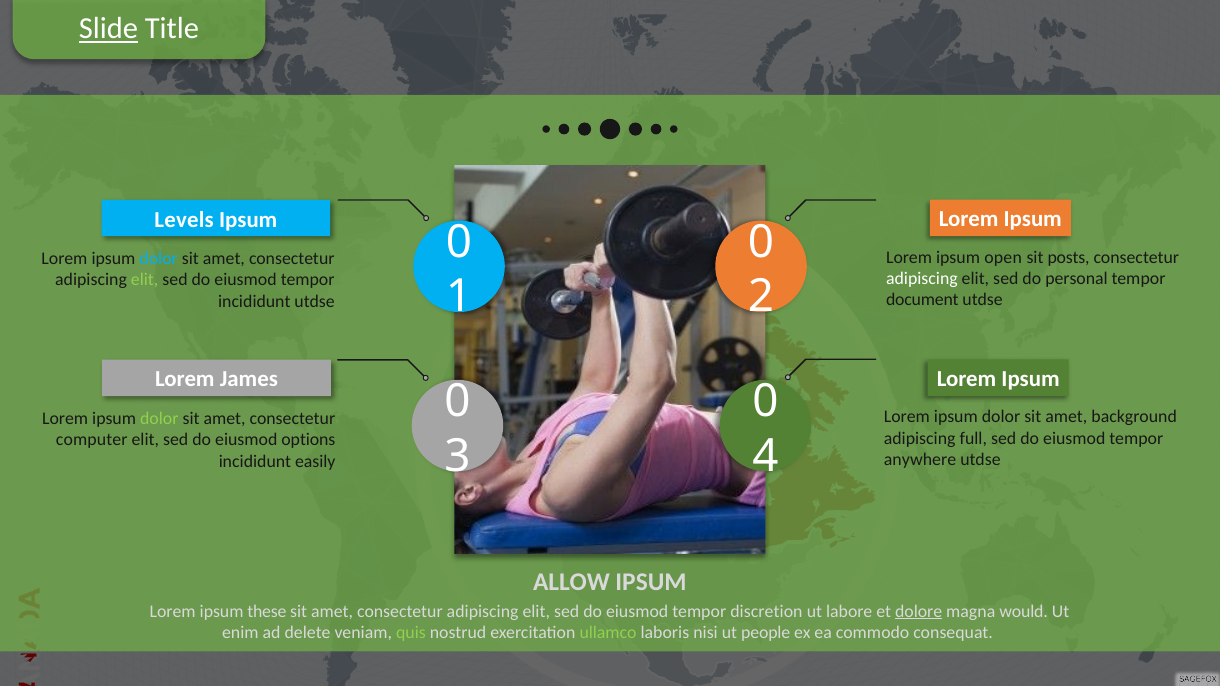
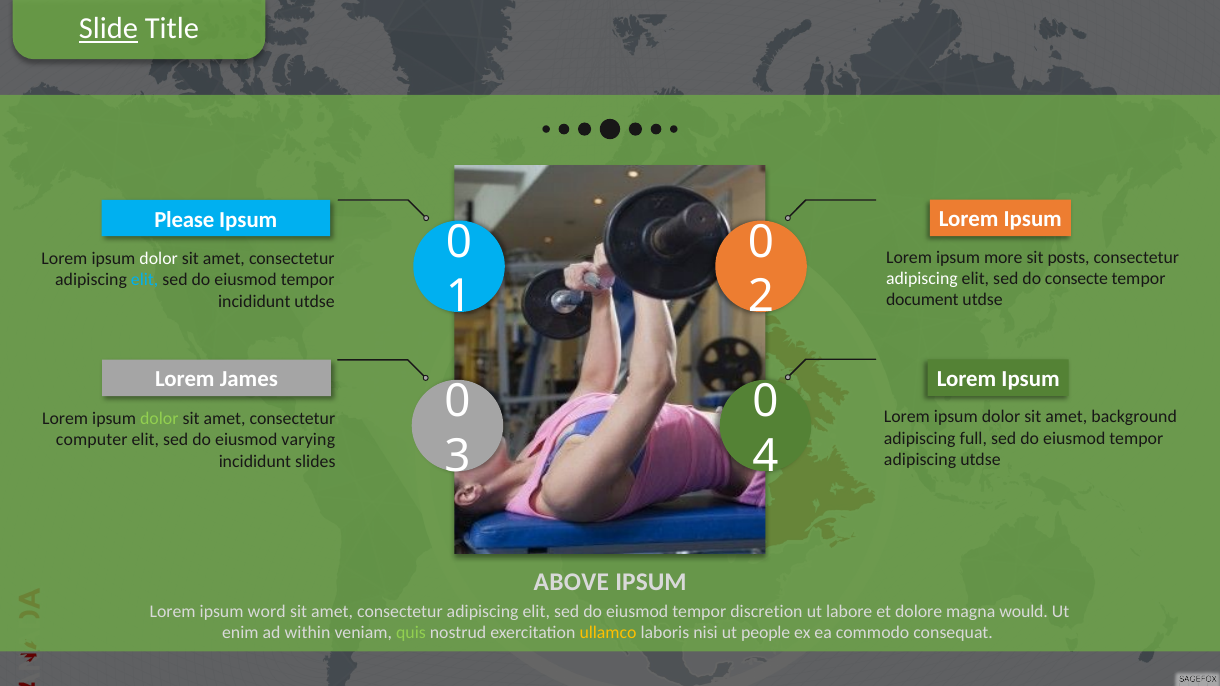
Levels: Levels -> Please
open: open -> more
dolor at (159, 259) colour: light blue -> white
personal: personal -> consecte
elit at (145, 280) colour: light green -> light blue
options: options -> varying
anywhere at (920, 460): anywhere -> adipiscing
easily: easily -> slides
ALLOW: ALLOW -> ABOVE
these: these -> word
dolore underline: present -> none
delete: delete -> within
ullamco colour: light green -> yellow
